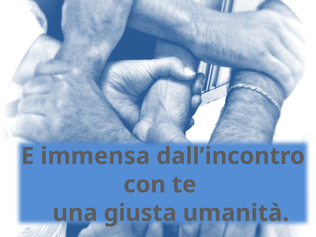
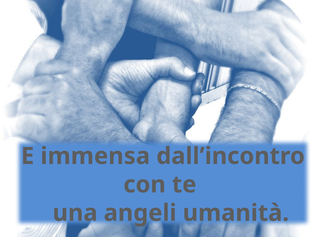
giusta: giusta -> angeli
